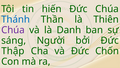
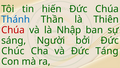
Chúa at (13, 30) colour: purple -> red
Danh: Danh -> Nhập
Thập: Thập -> Chúc
Chốn: Chốn -> Táng
